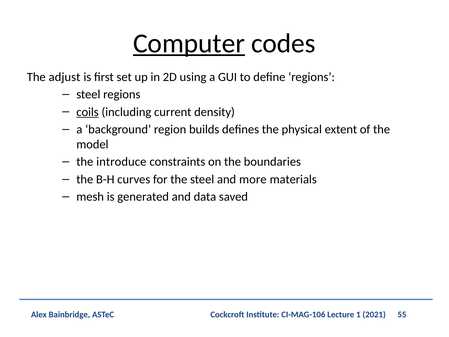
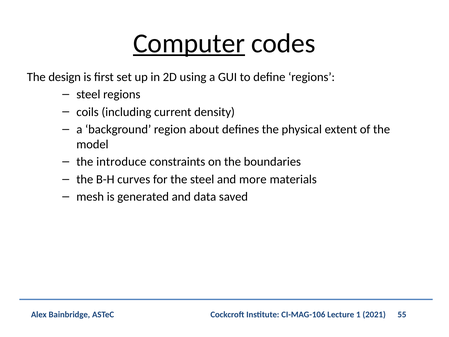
adjust: adjust -> design
coils underline: present -> none
builds: builds -> about
